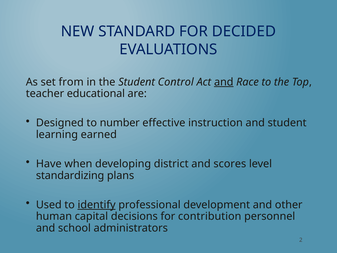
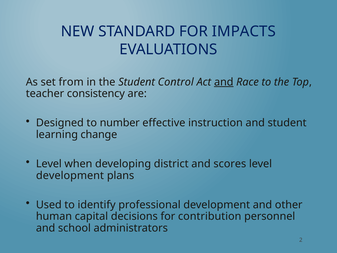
DECIDED: DECIDED -> IMPACTS
educational: educational -> consistency
earned: earned -> change
Have at (49, 164): Have -> Level
standardizing at (70, 175): standardizing -> development
identify underline: present -> none
